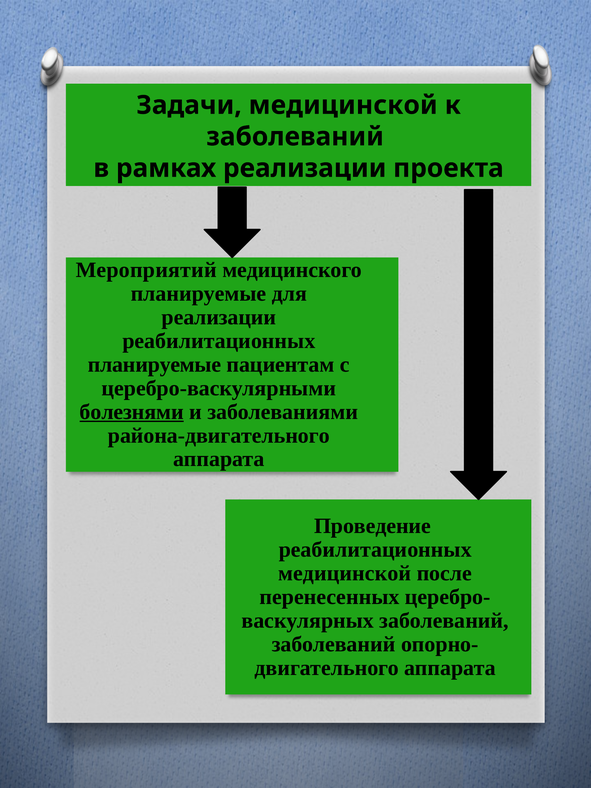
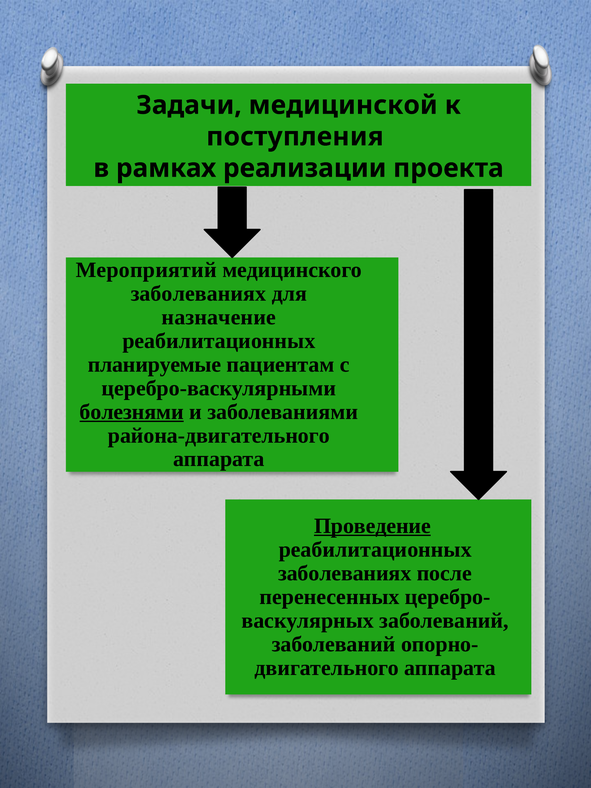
заболеваний at (295, 137): заболеваний -> поступления
планируемые at (198, 294): планируемые -> заболеваниях
реализации at (219, 317): реализации -> назначение
Проведение underline: none -> present
медицинской at (345, 573): медицинской -> заболеваниях
